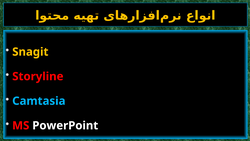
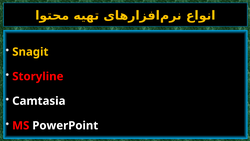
Camtasia colour: light blue -> white
